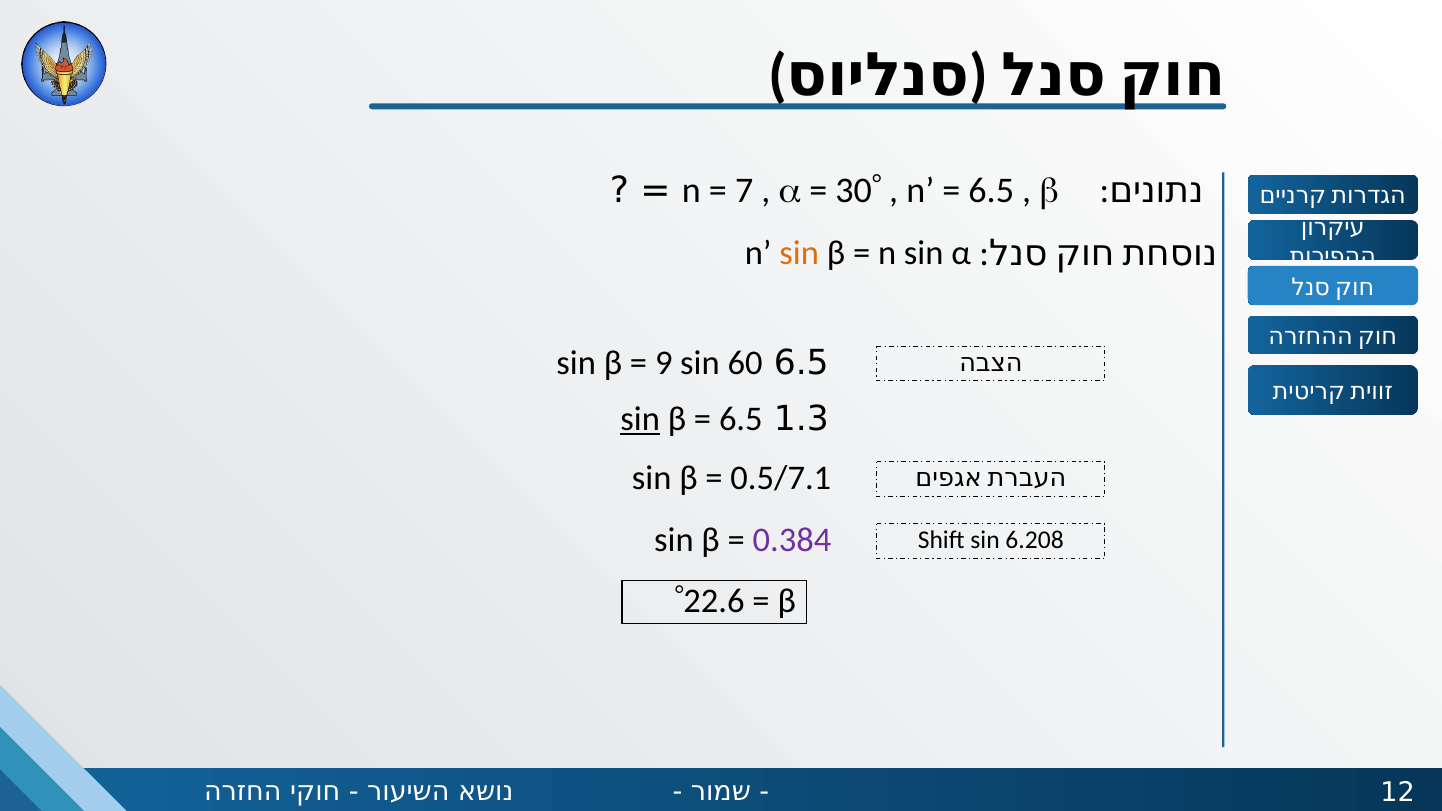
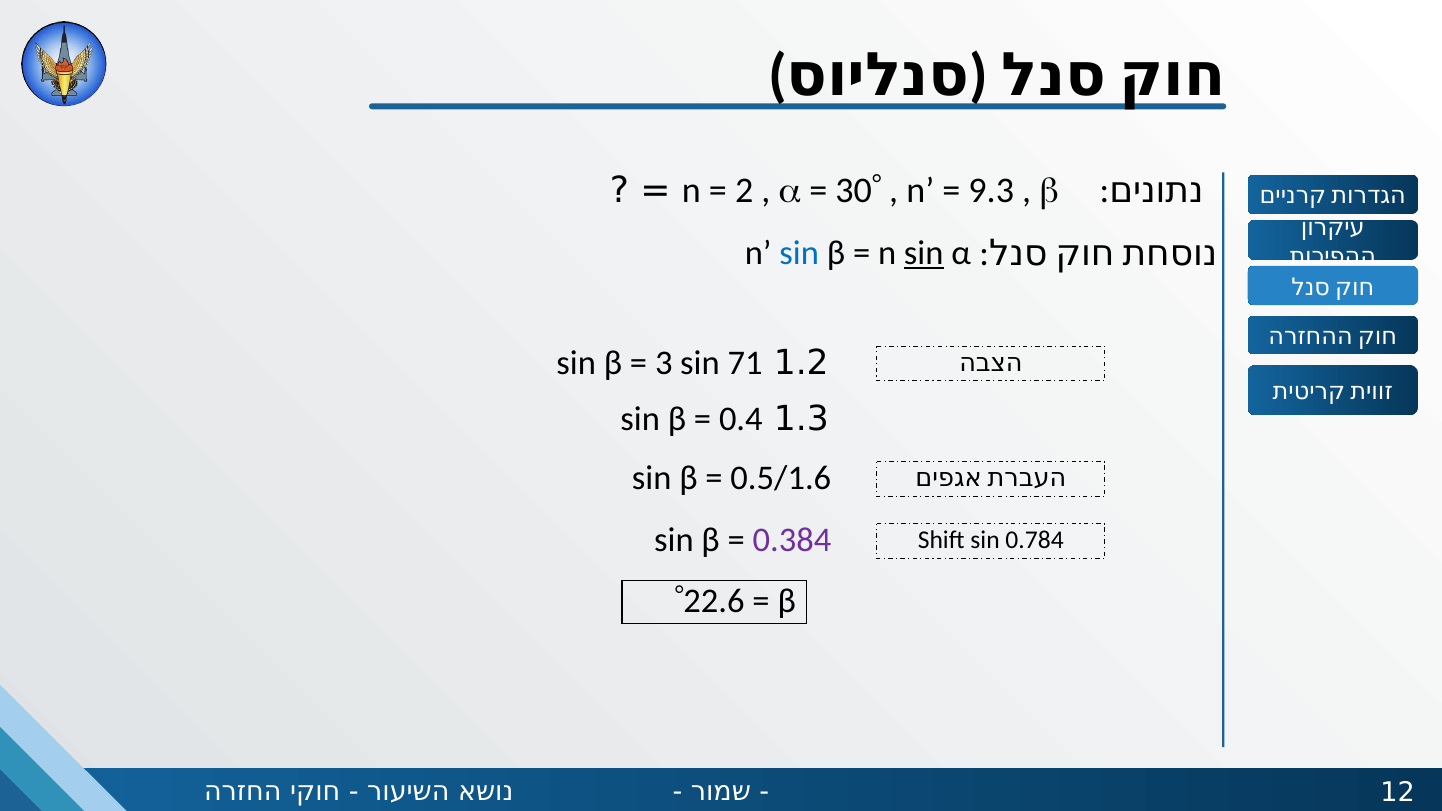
7: 7 -> 2
6.5 at (991, 190): 6.5 -> 9.3
sin at (799, 253) colour: orange -> blue
sin at (924, 253) underline: none -> present
6.5 at (801, 363): 6.5 -> 1.2
9: 9 -> 3
60: 60 -> 71
sin at (640, 419) underline: present -> none
6.5 at (741, 419): 6.5 -> 0.4
0.5/7.1: 0.5/7.1 -> 0.5/1.6
6.208: 6.208 -> 0.784
